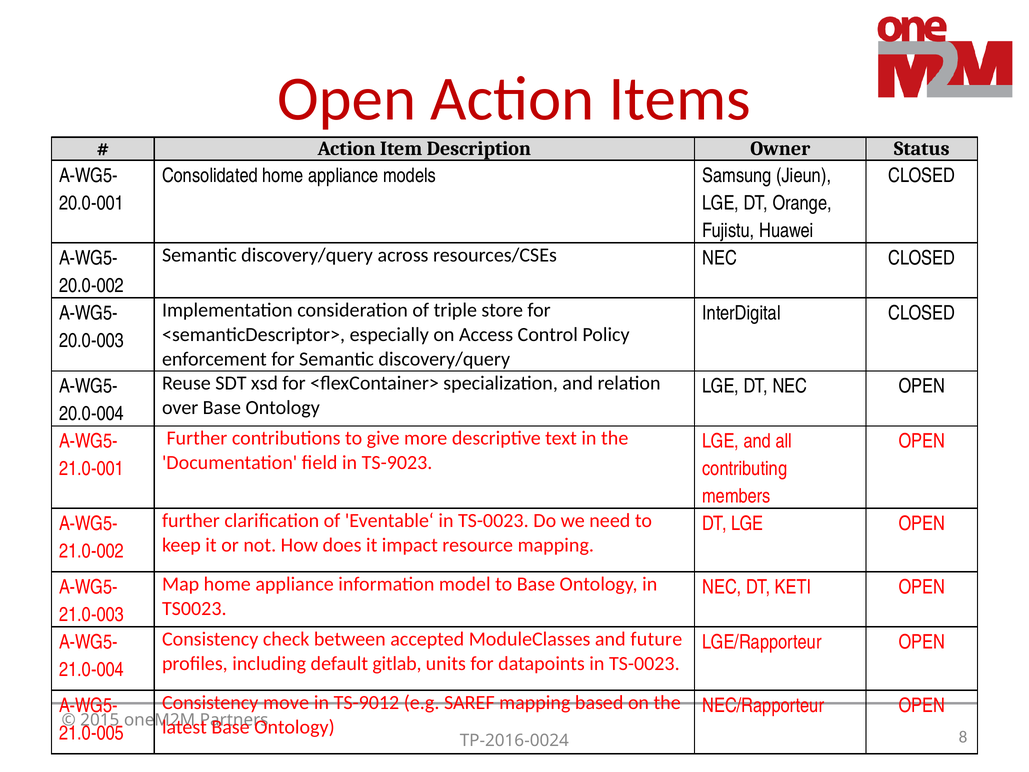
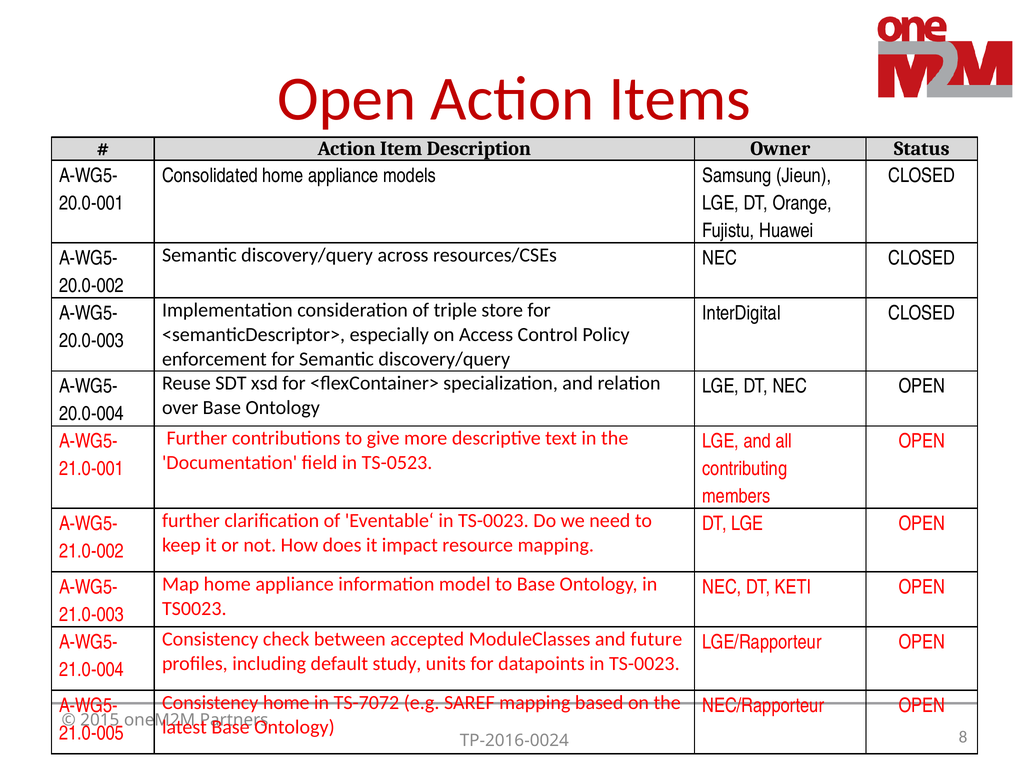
TS-9023: TS-9023 -> TS-0523
gitlab: gitlab -> study
Consistency move: move -> home
TS-9012: TS-9012 -> TS-7072
